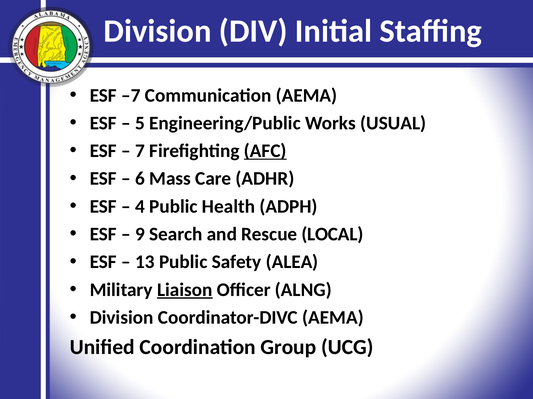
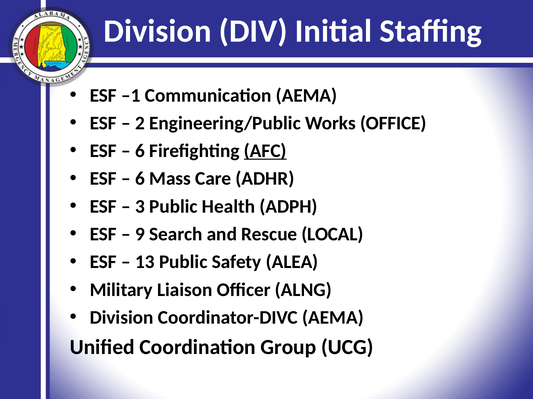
–7: –7 -> –1
5: 5 -> 2
USUAL: USUAL -> OFFICE
7 at (140, 151): 7 -> 6
4: 4 -> 3
Liaison underline: present -> none
